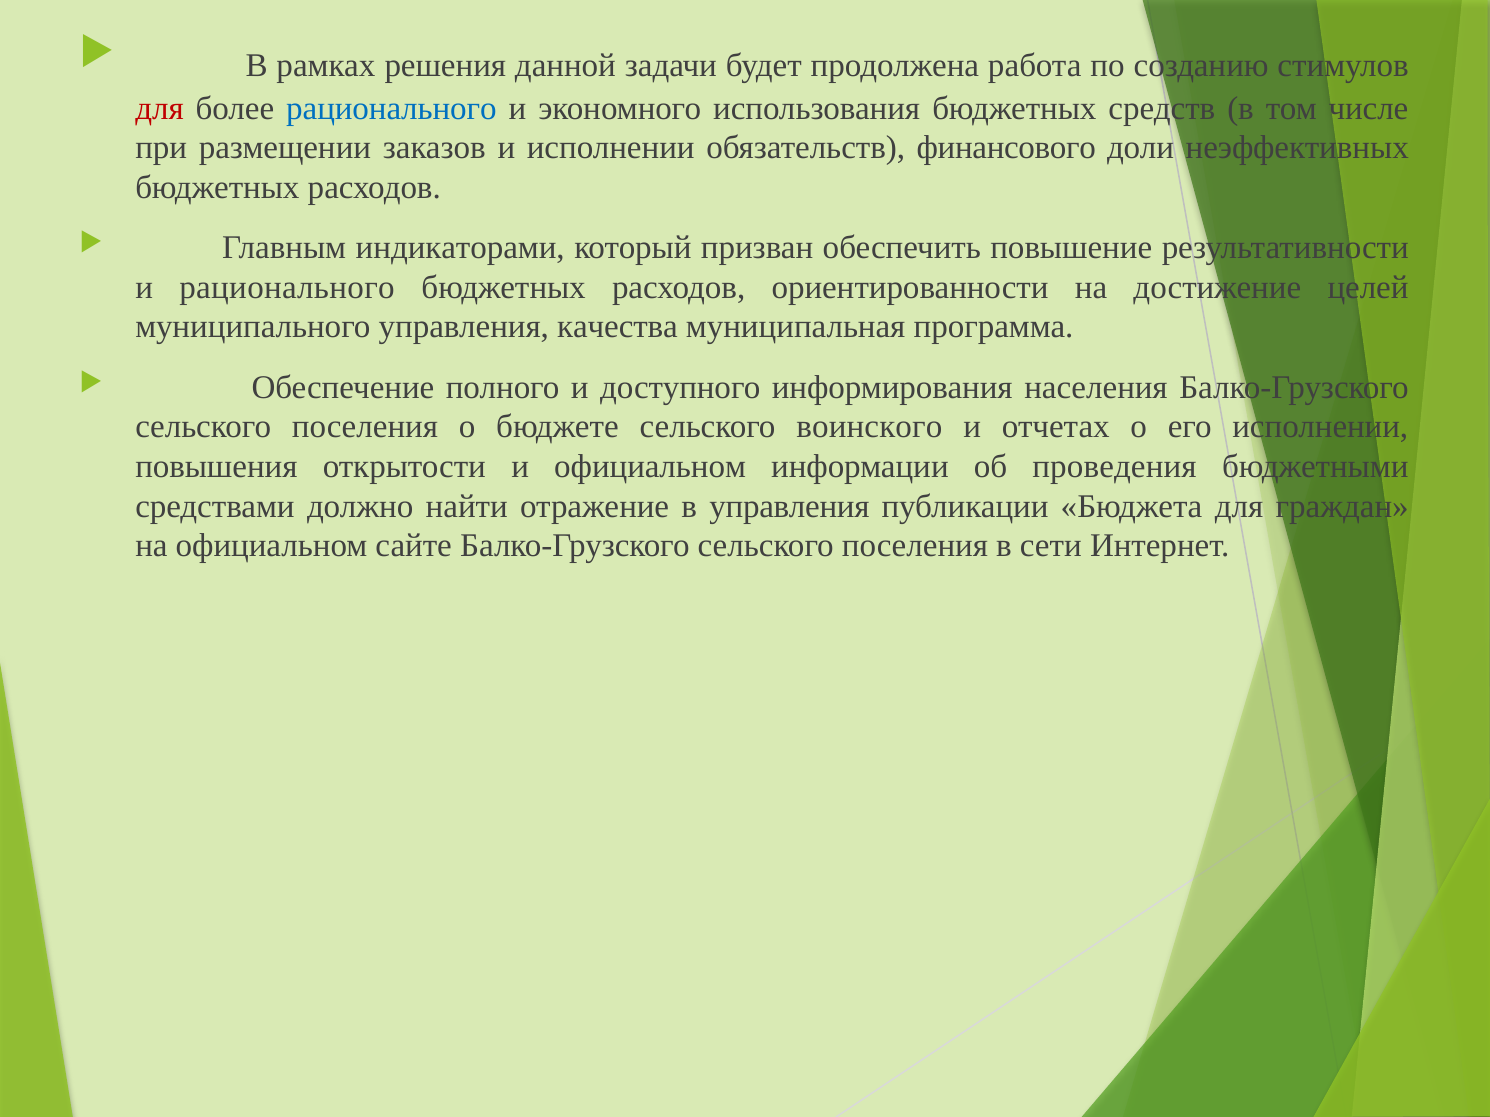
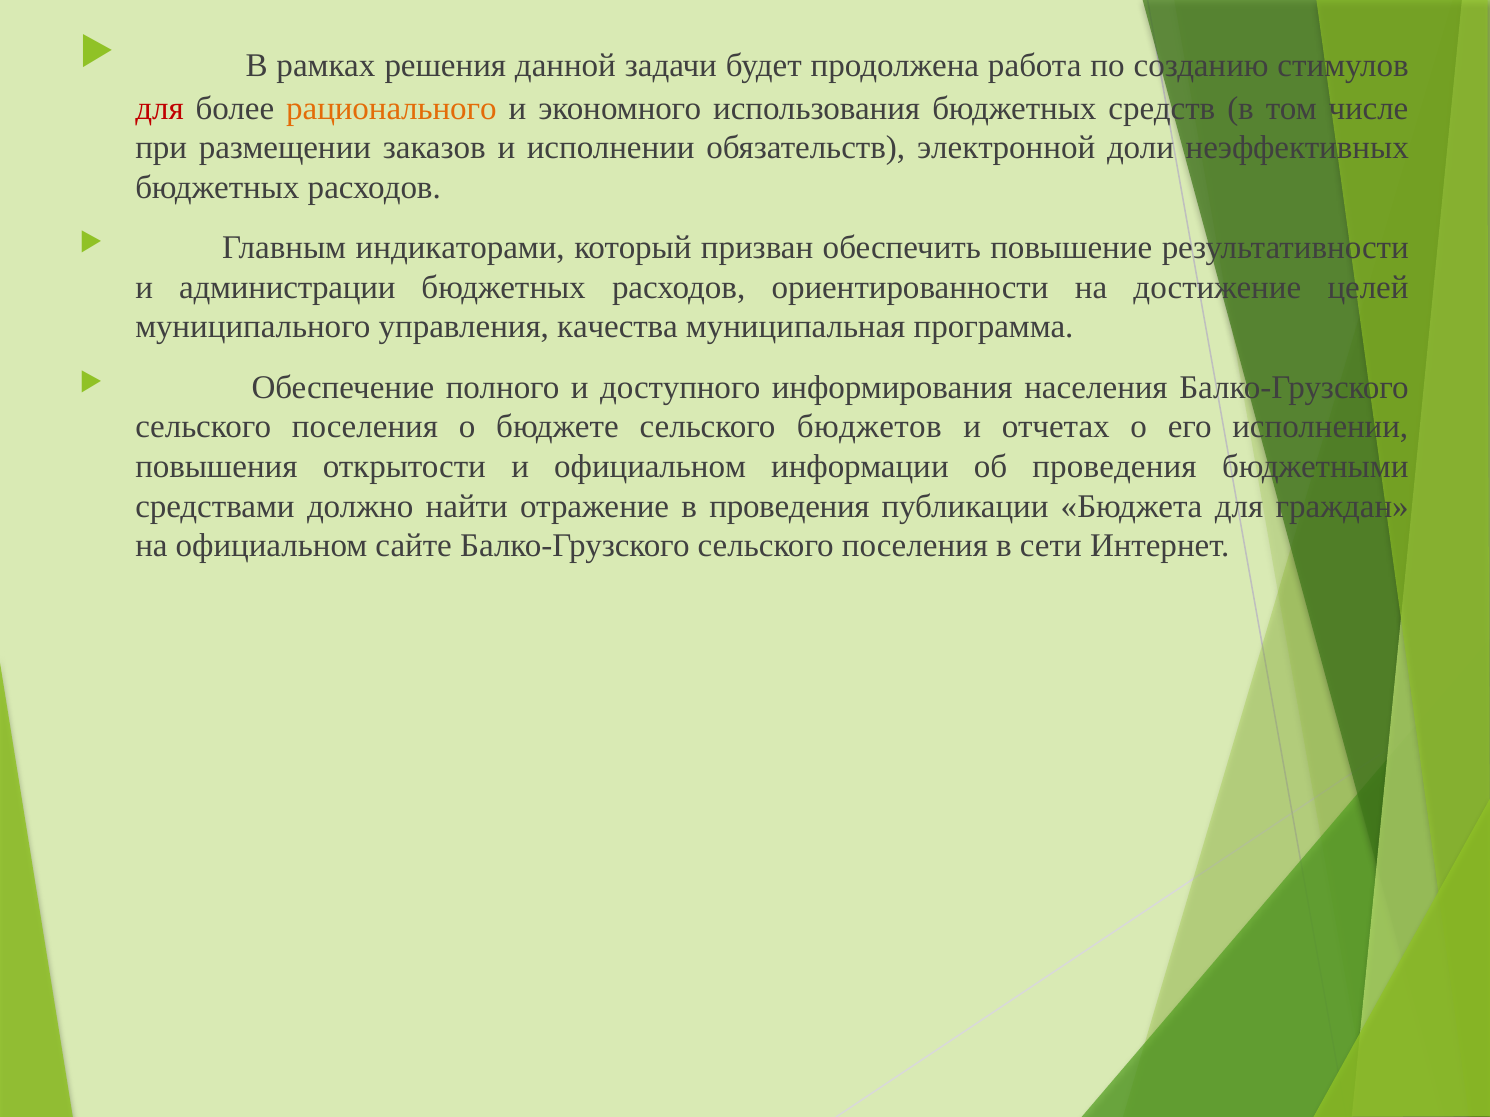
рационального at (391, 108) colour: blue -> orange
финансового: финансового -> электронной
и рационального: рационального -> администрации
воинского: воинского -> бюджетов
в управления: управления -> проведения
